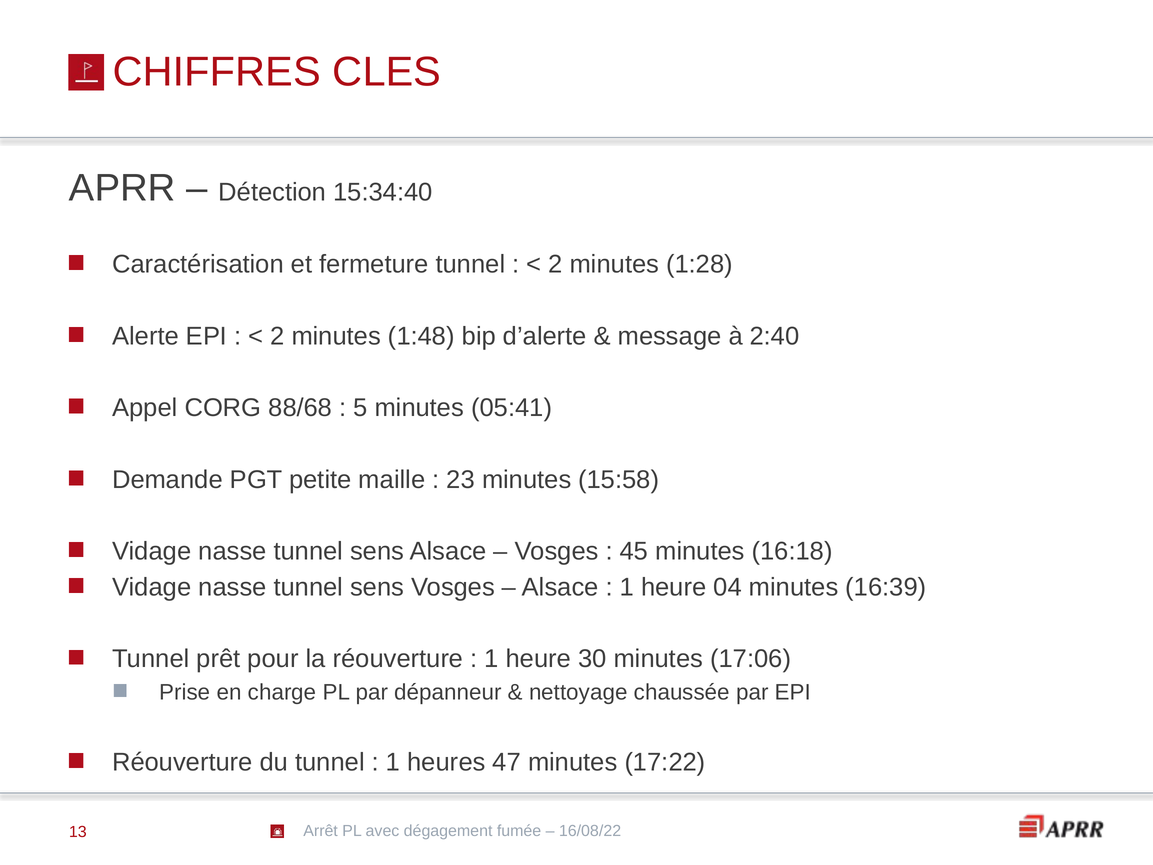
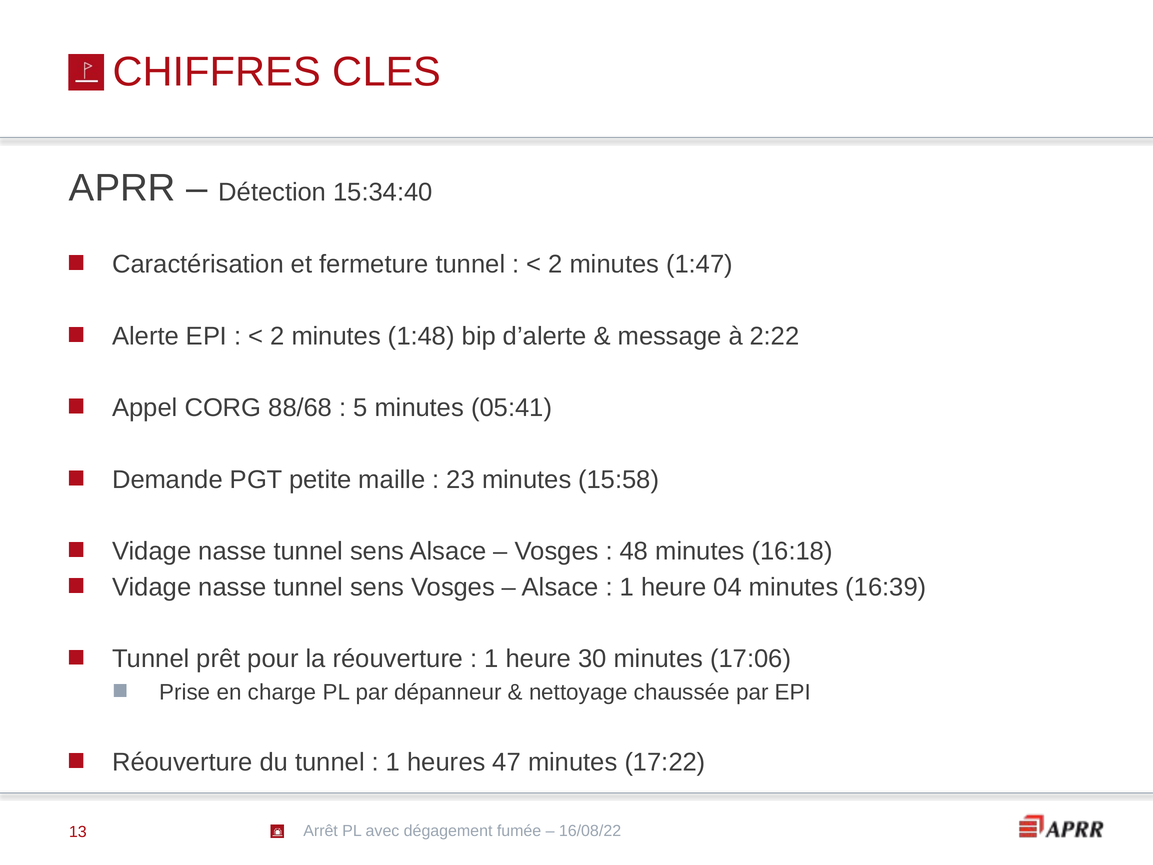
1:28: 1:28 -> 1:47
2:40: 2:40 -> 2:22
45: 45 -> 48
